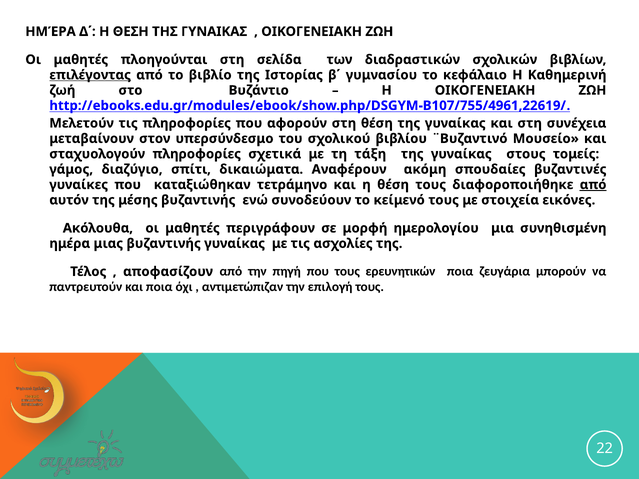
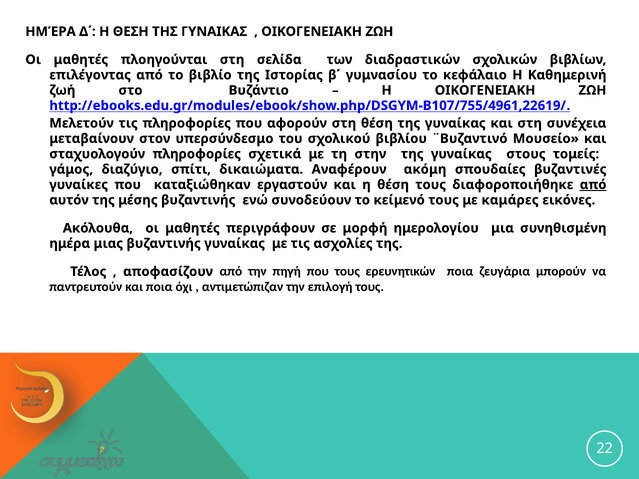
επιλέγοντας underline: present -> none
τάξη: τάξη -> στην
τετράμηνο: τετράμηνο -> εργαστούν
στοιχεία: στοιχεία -> καμάρες
